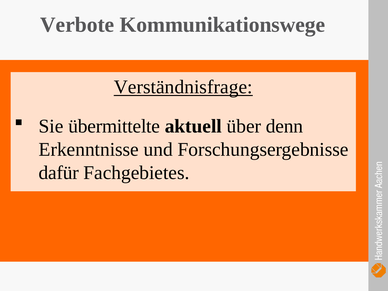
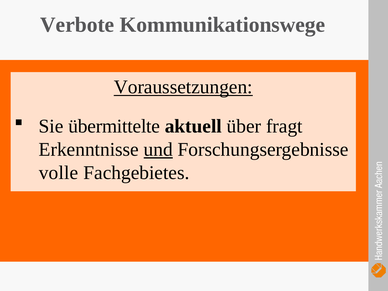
Verständnisfrage: Verständnisfrage -> Voraussetzungen
denn: denn -> fragt
und underline: none -> present
dafür: dafür -> volle
